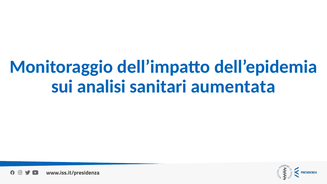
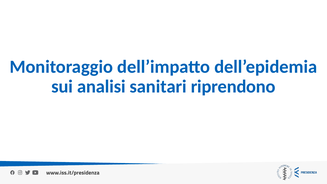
aumentata: aumentata -> riprendono
